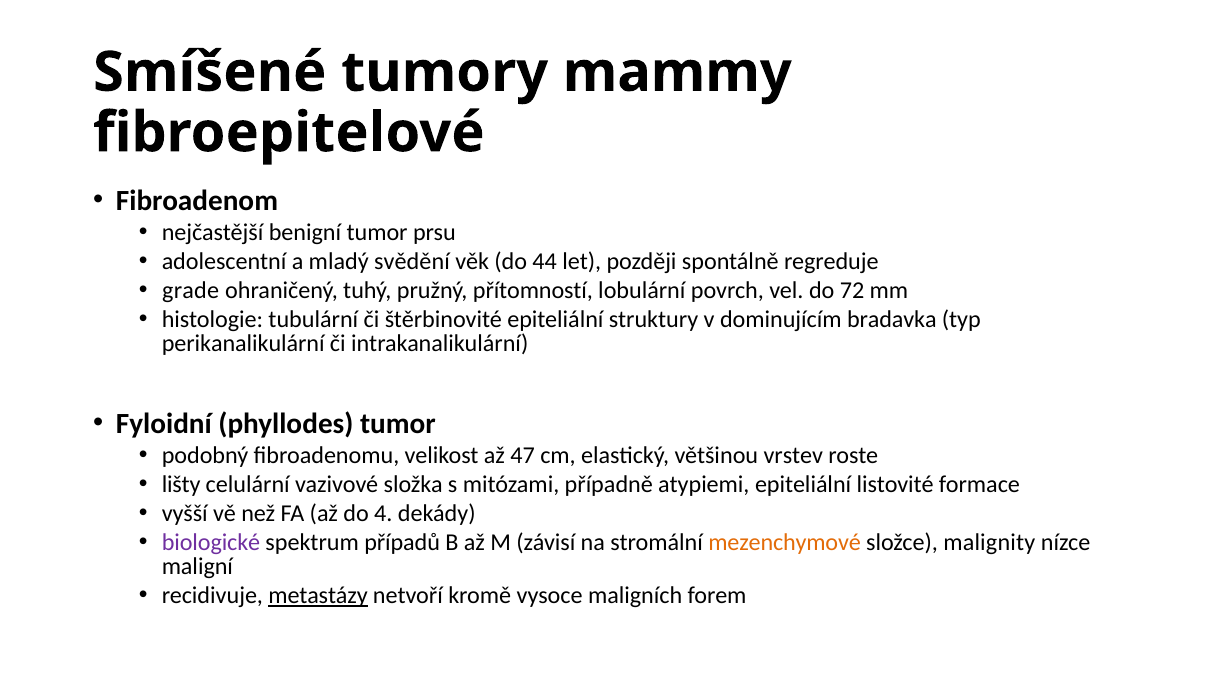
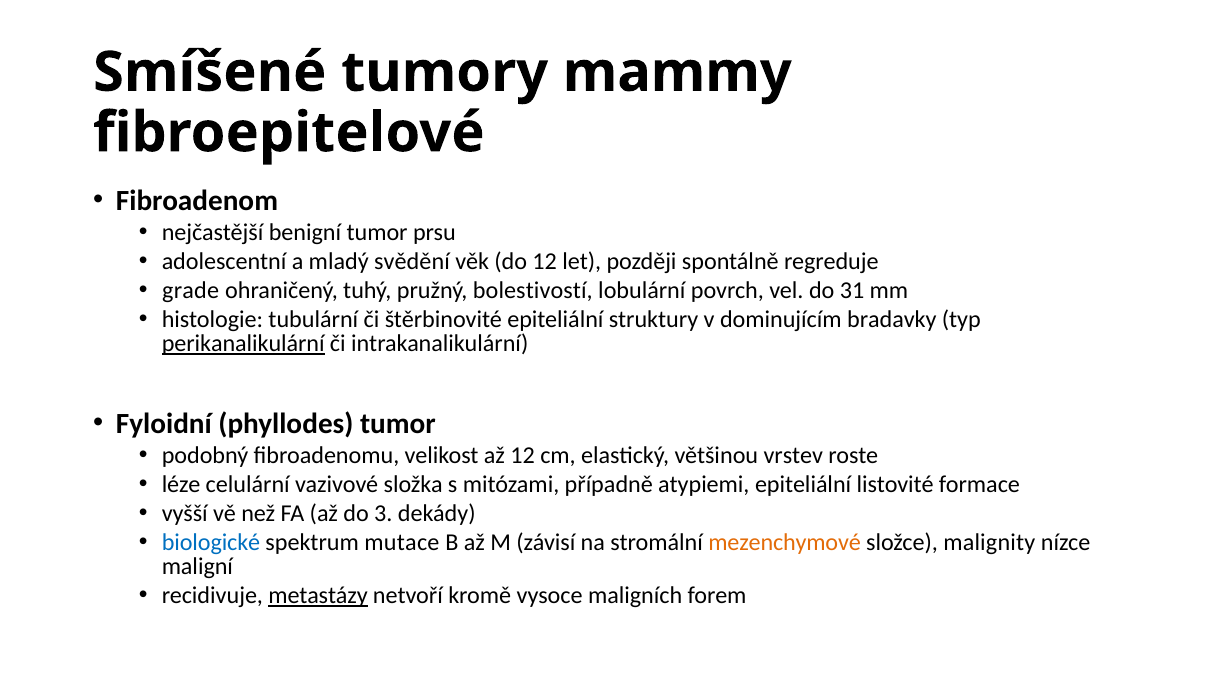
do 44: 44 -> 12
přítomností: přítomností -> bolestivostí
72: 72 -> 31
bradavka: bradavka -> bradavky
perikanalikulární underline: none -> present
až 47: 47 -> 12
lišty: lišty -> léze
4: 4 -> 3
biologické colour: purple -> blue
případů: případů -> mutace
